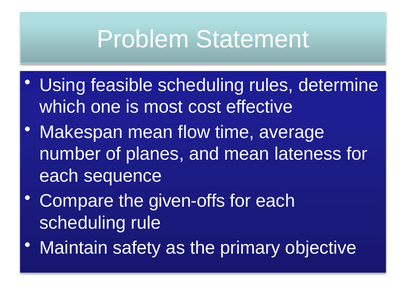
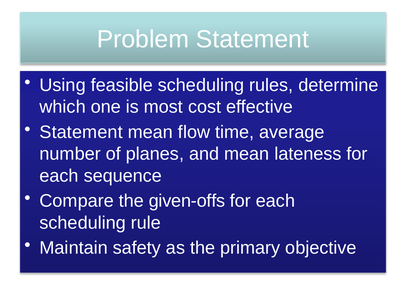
Makespan at (81, 132): Makespan -> Statement
